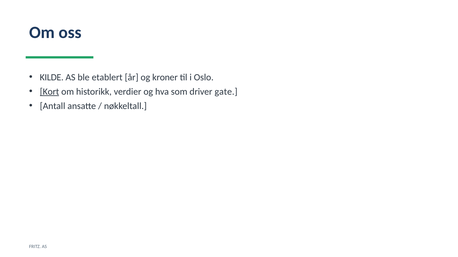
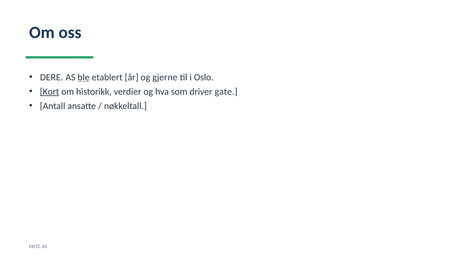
KILDE: KILDE -> DERE
ble underline: none -> present
kroner: kroner -> gjerne
